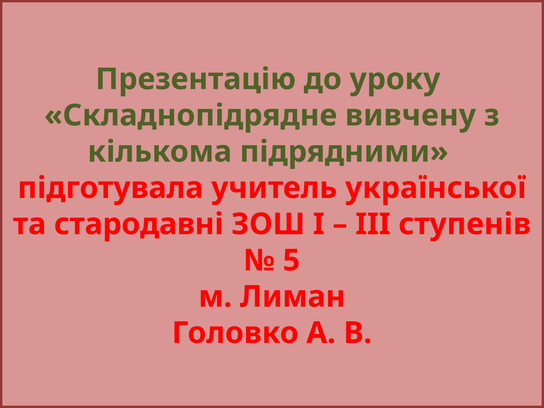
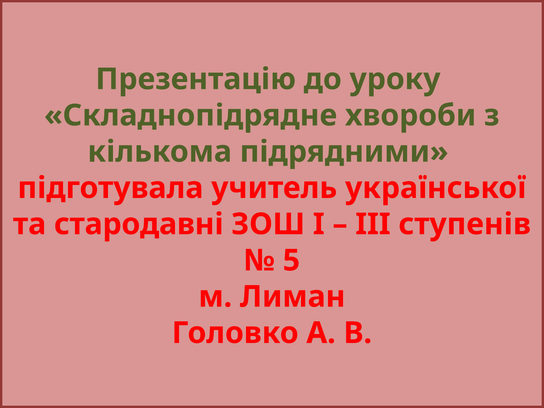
вивчену: вивчену -> хвороби
